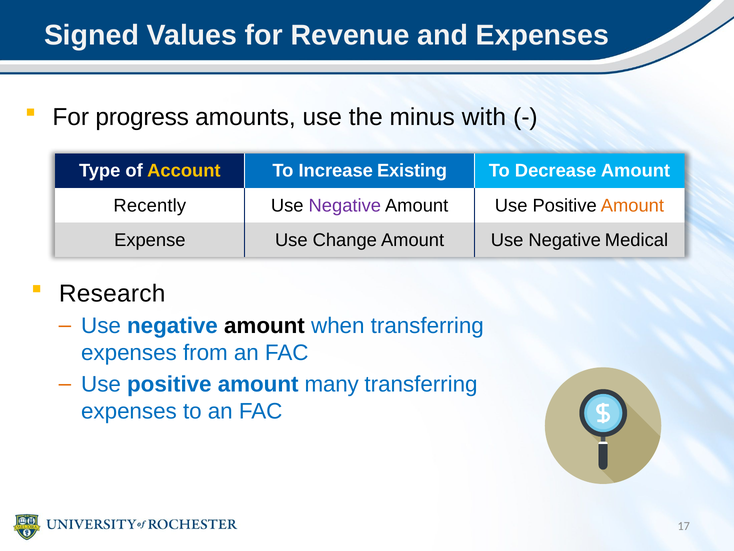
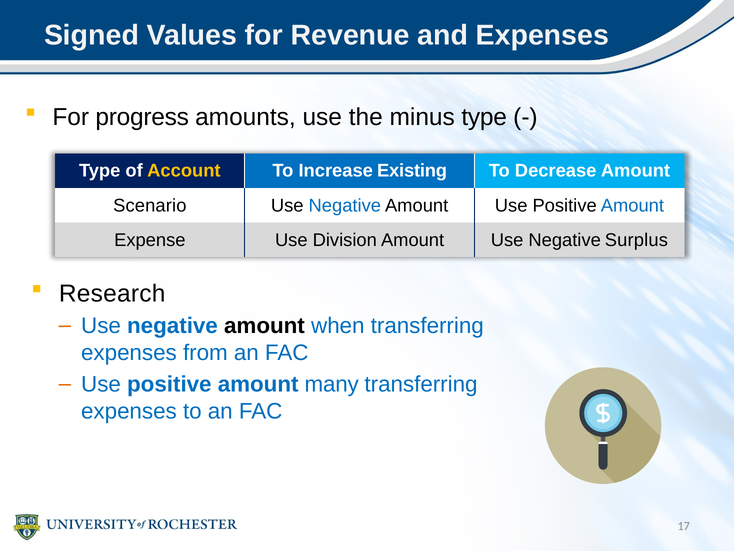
minus with: with -> type
Recently: Recently -> Scenario
Negative at (345, 205) colour: purple -> blue
Amount at (632, 205) colour: orange -> blue
Change: Change -> Division
Medical: Medical -> Surplus
